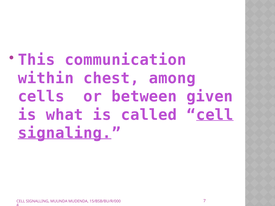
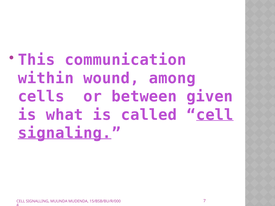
chest: chest -> wound
